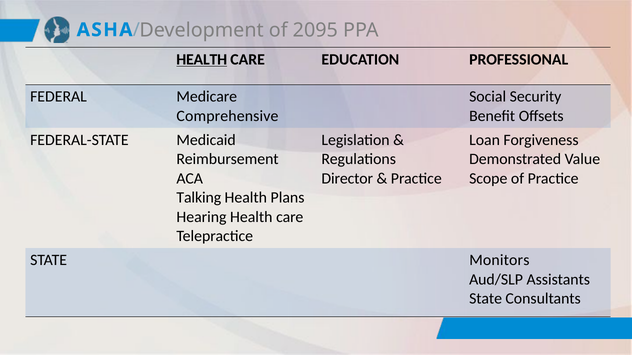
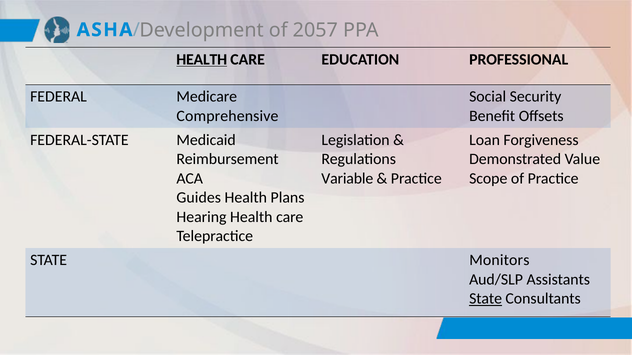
2095: 2095 -> 2057
Director: Director -> Variable
Talking: Talking -> Guides
State at (486, 299) underline: none -> present
